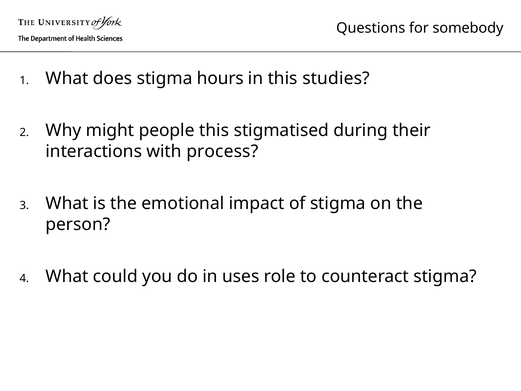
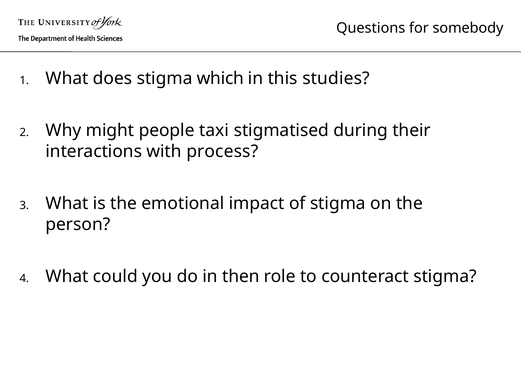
hours: hours -> which
people this: this -> taxi
uses: uses -> then
